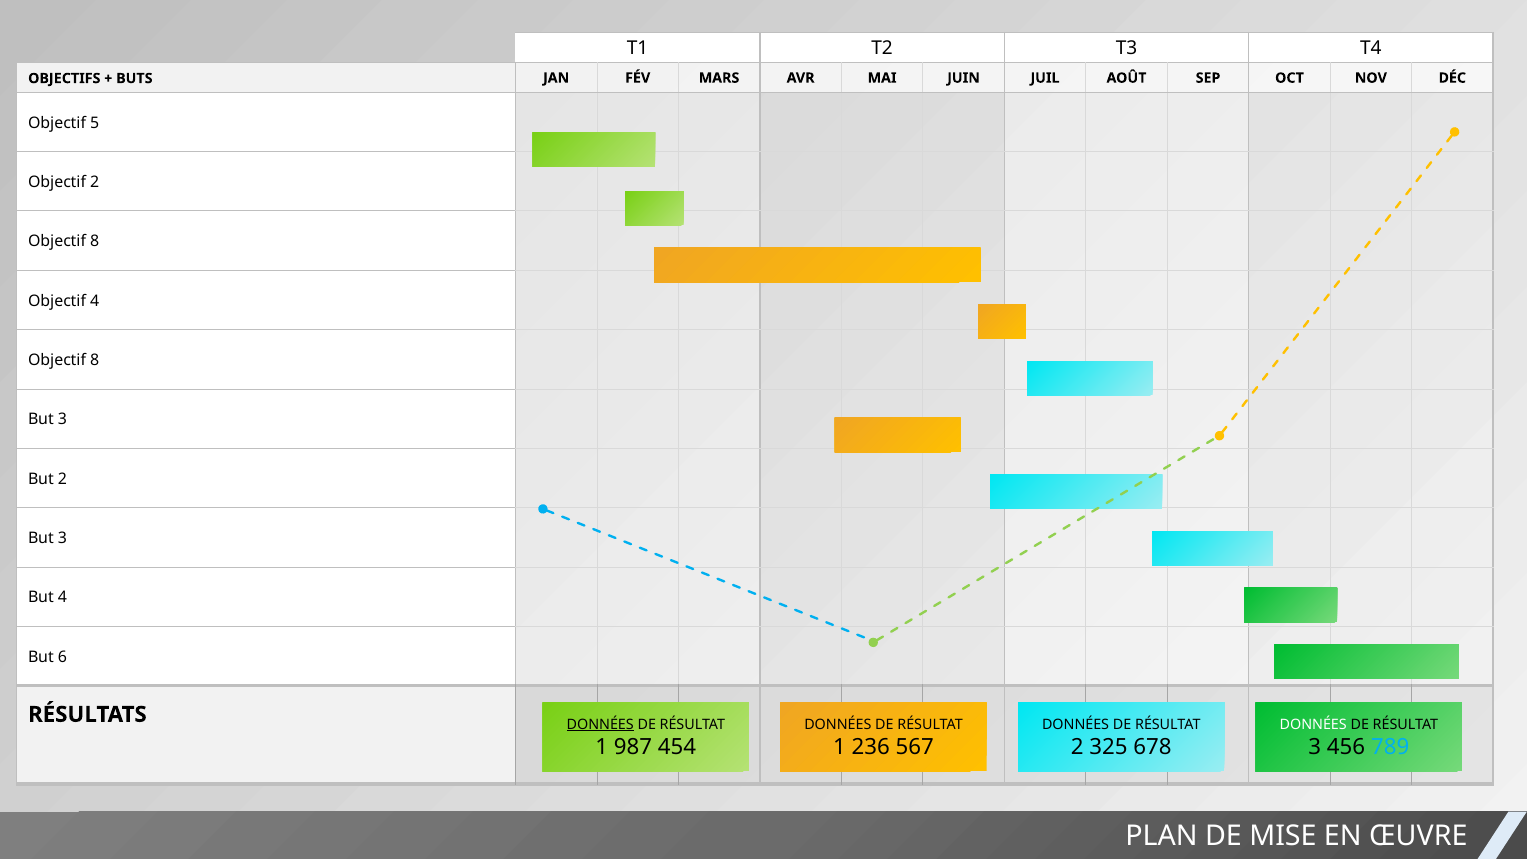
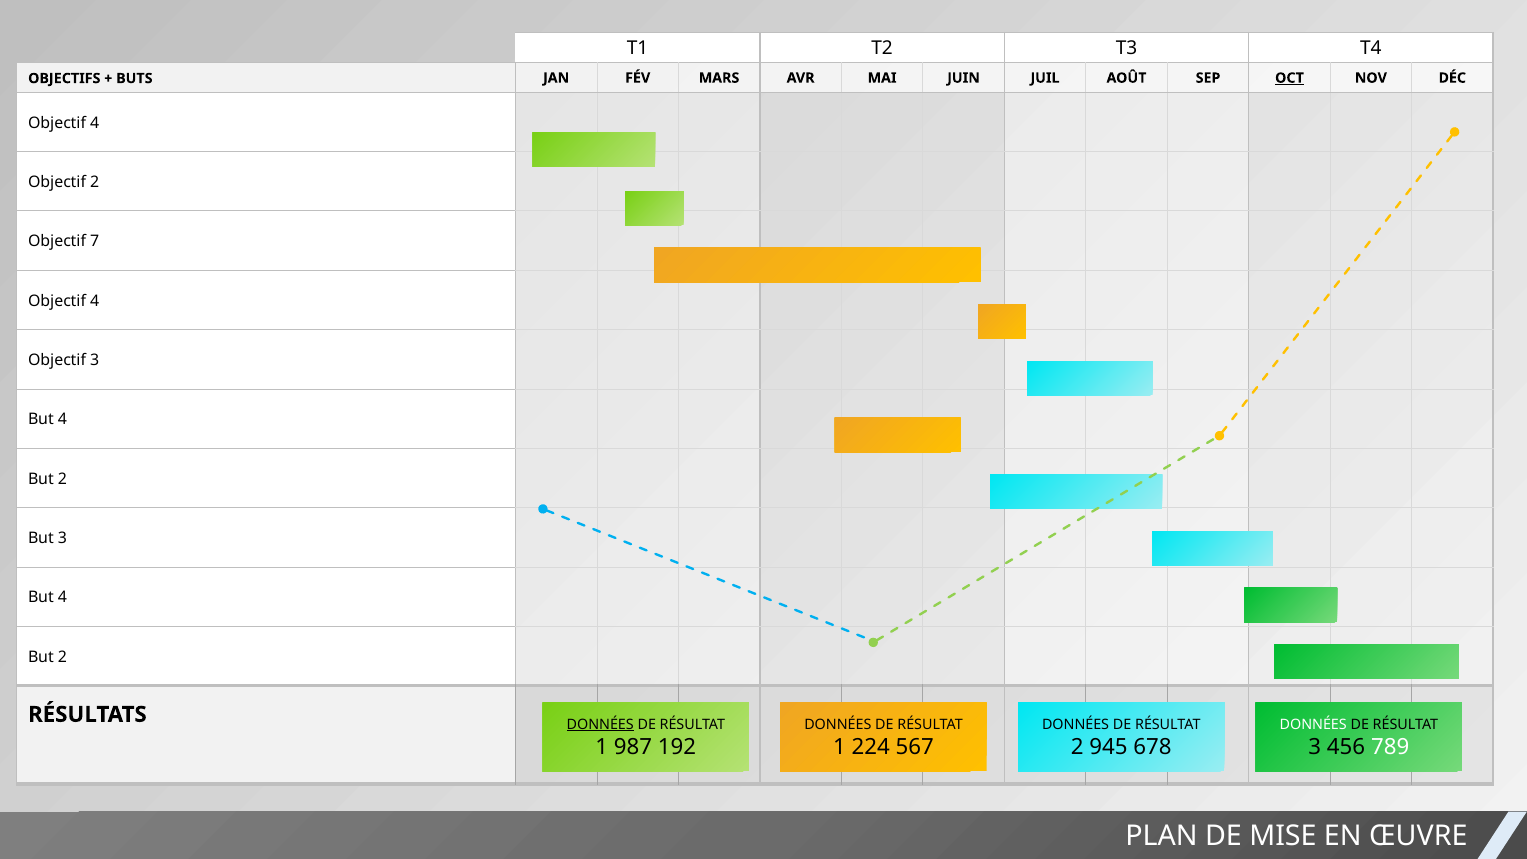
OCT underline: none -> present
5 at (95, 123): 5 -> 4
8 at (95, 241): 8 -> 7
8 at (95, 360): 8 -> 3
3 at (62, 419): 3 -> 4
6 at (62, 657): 6 -> 2
454: 454 -> 192
236: 236 -> 224
325: 325 -> 945
789 colour: light blue -> white
